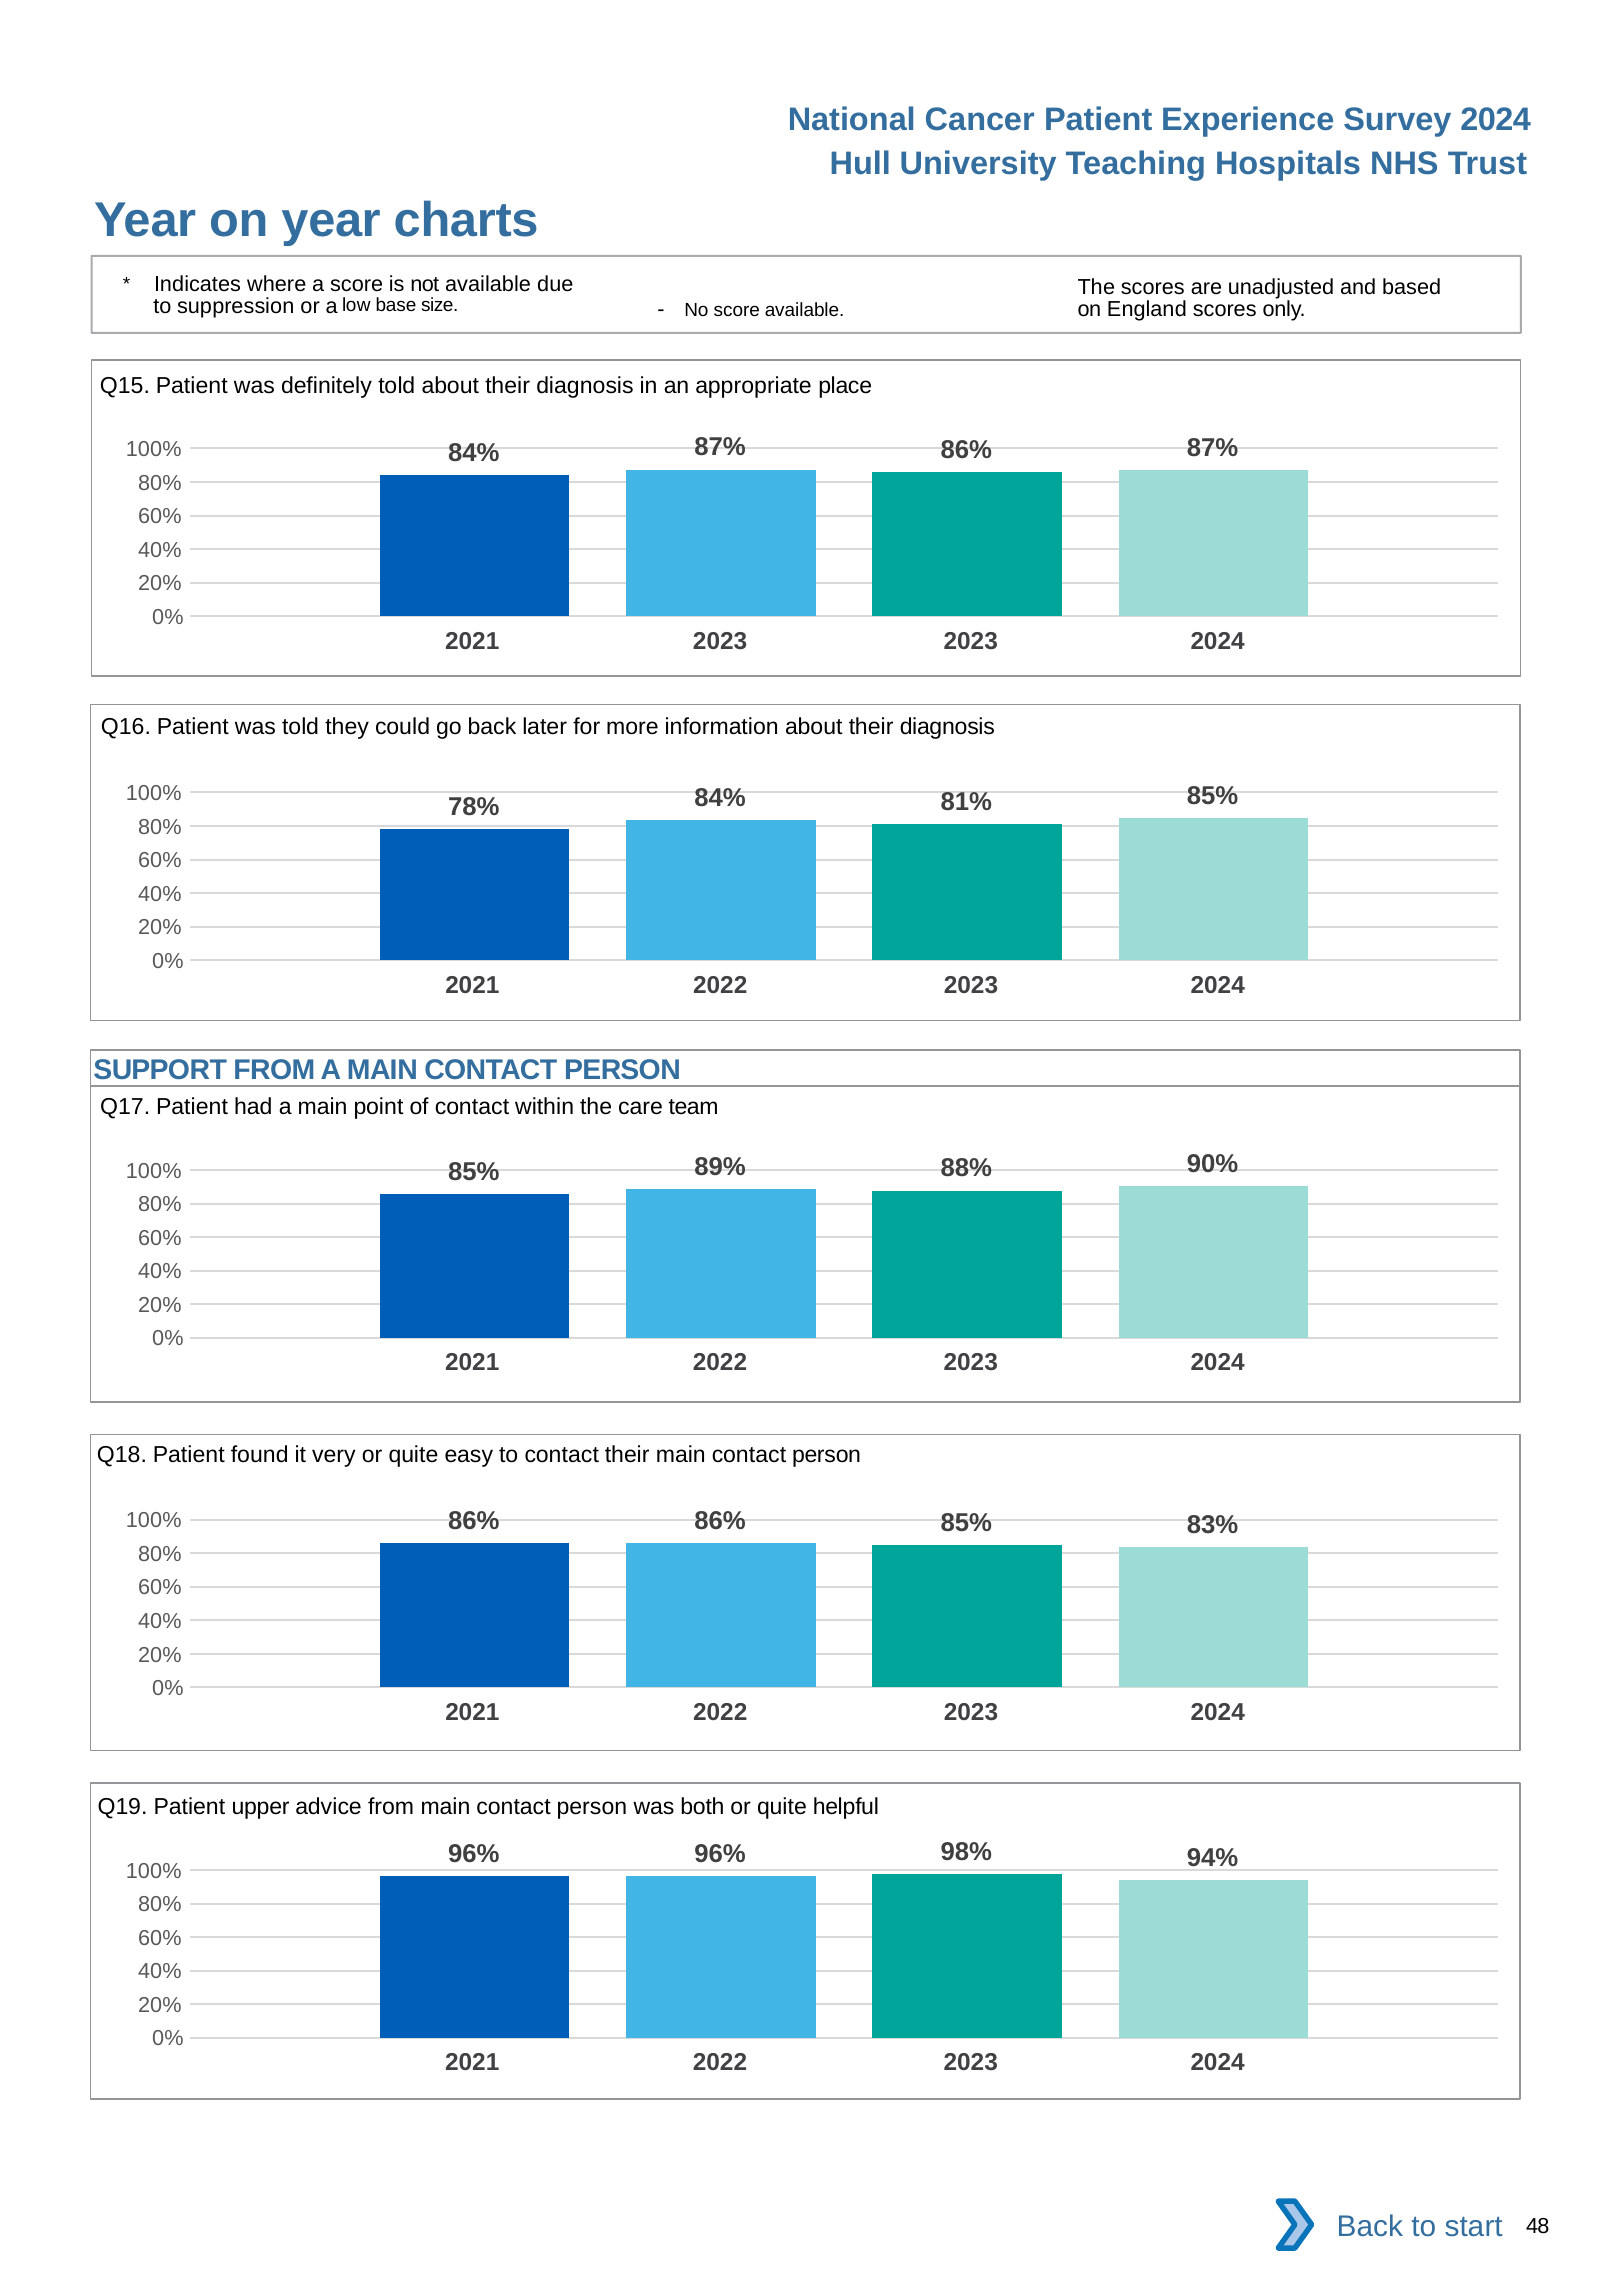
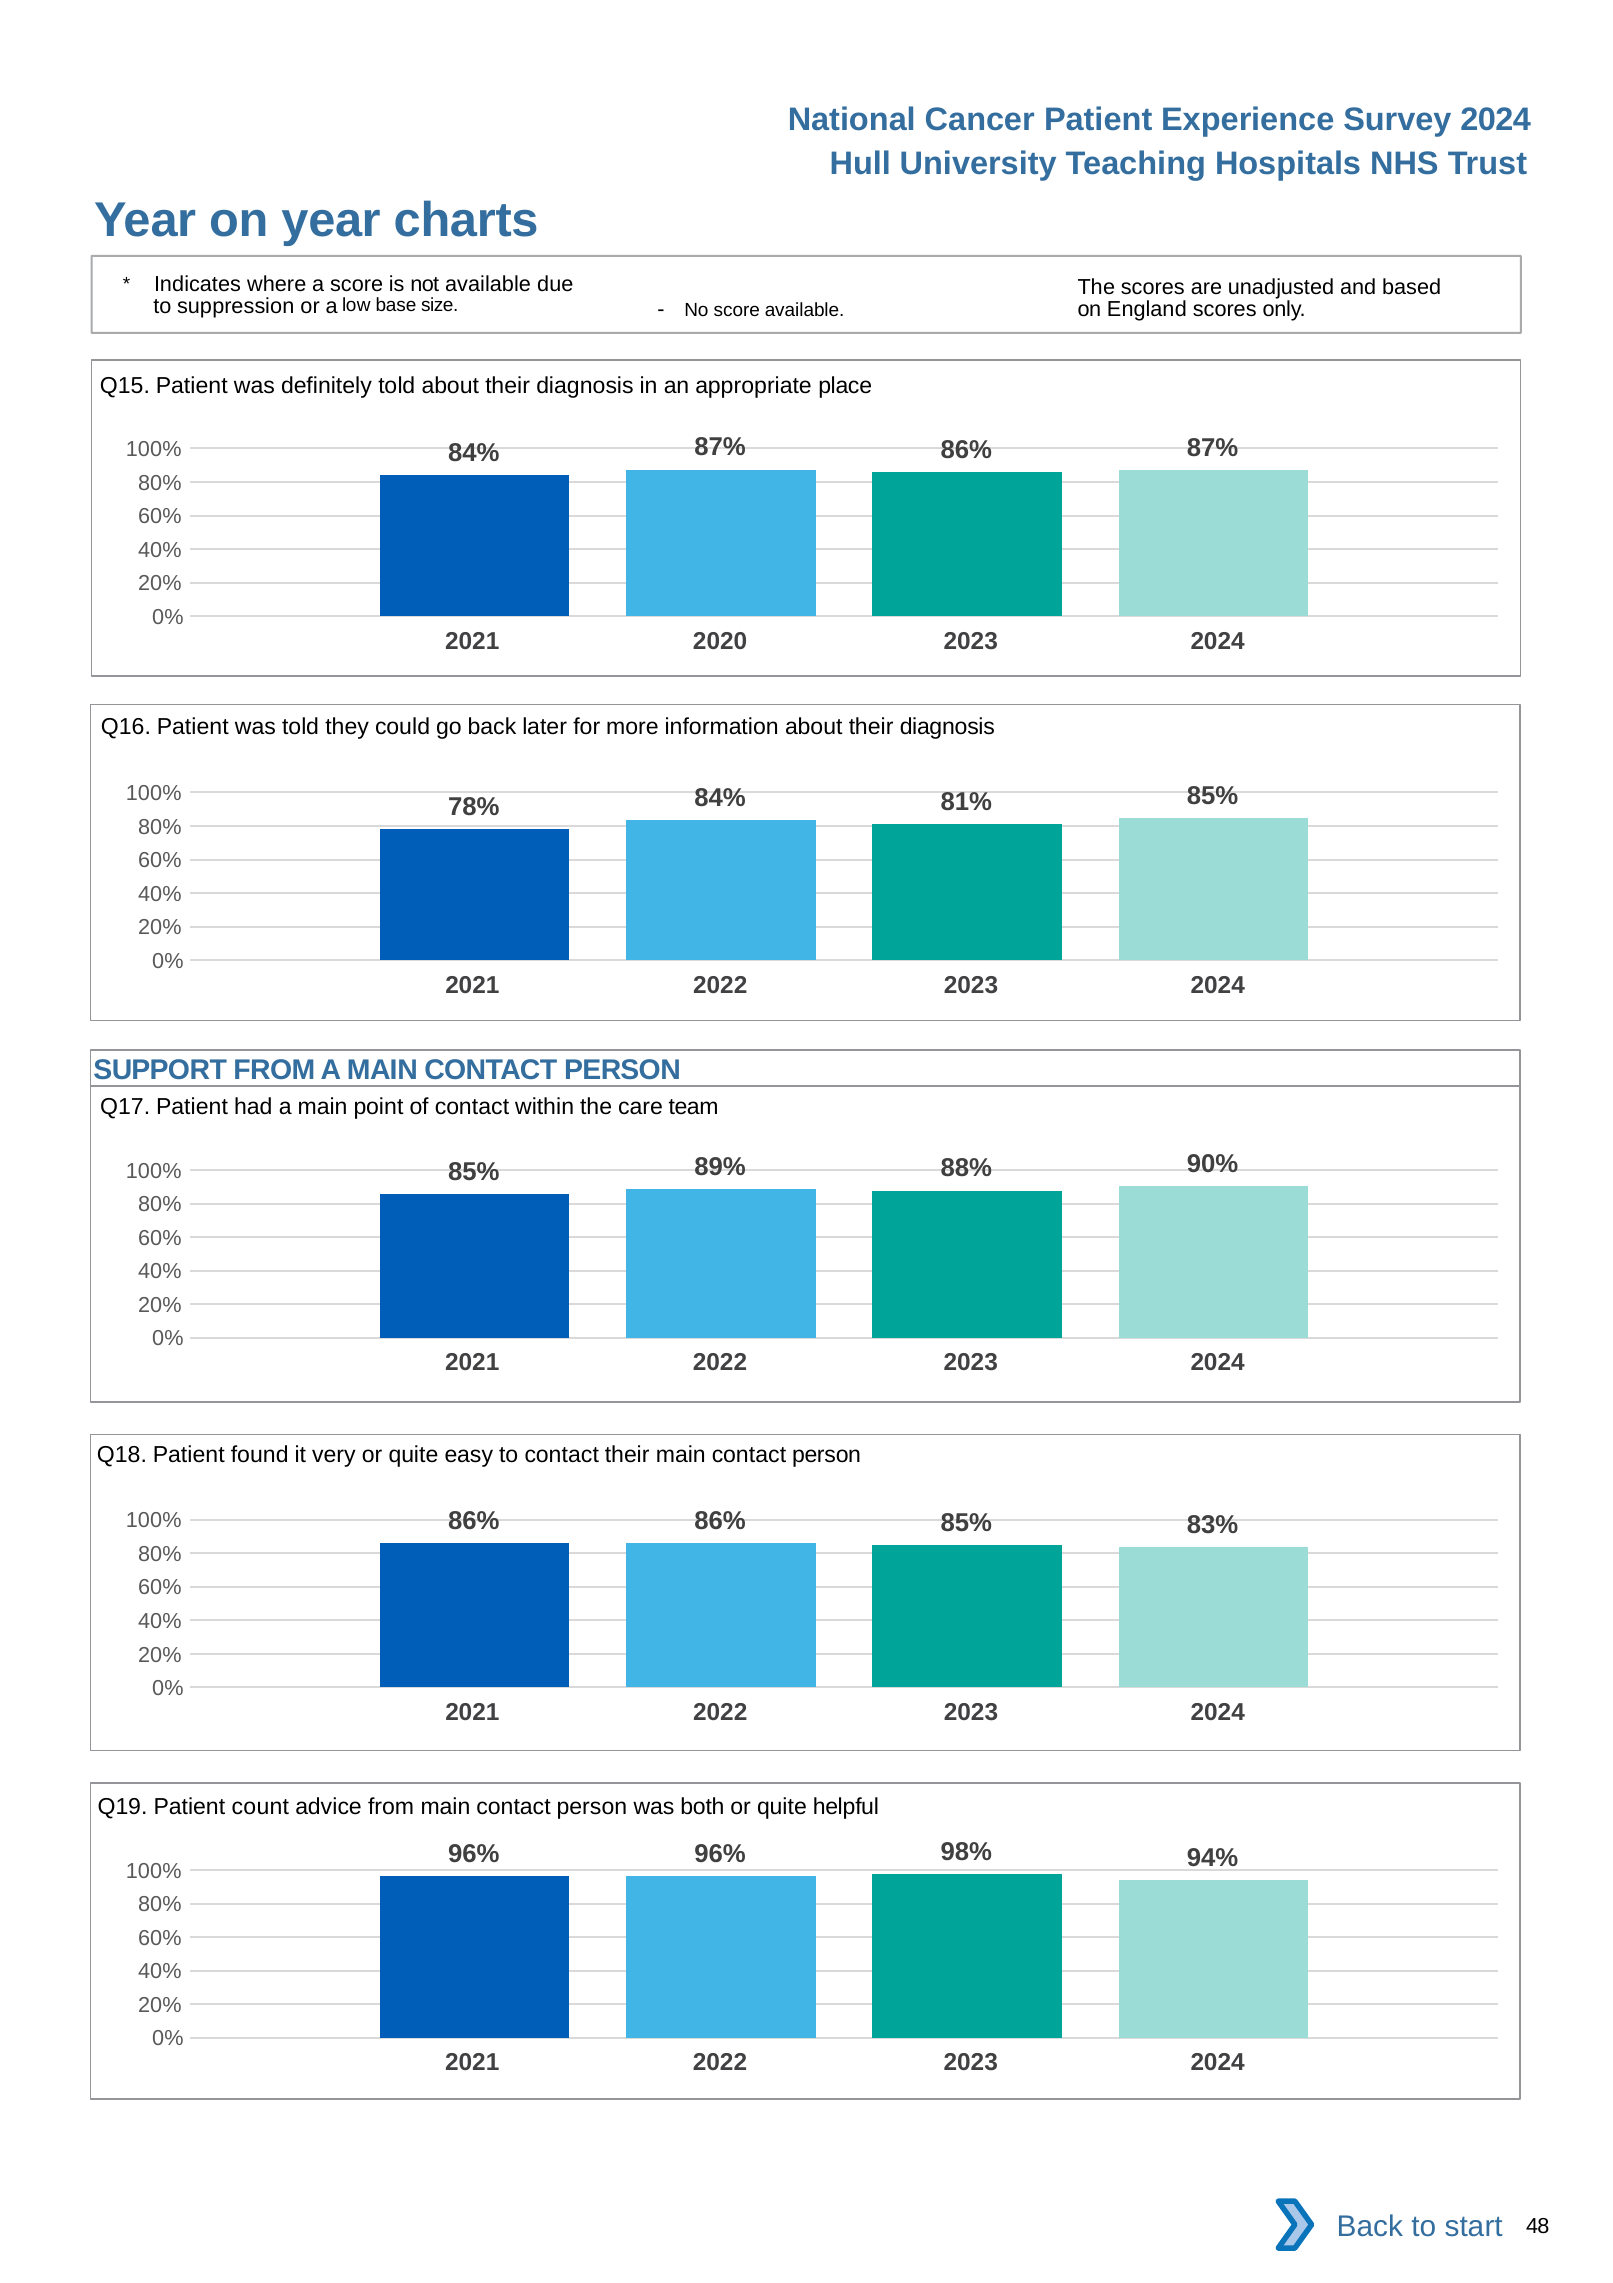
2021 2023: 2023 -> 2020
upper: upper -> count
